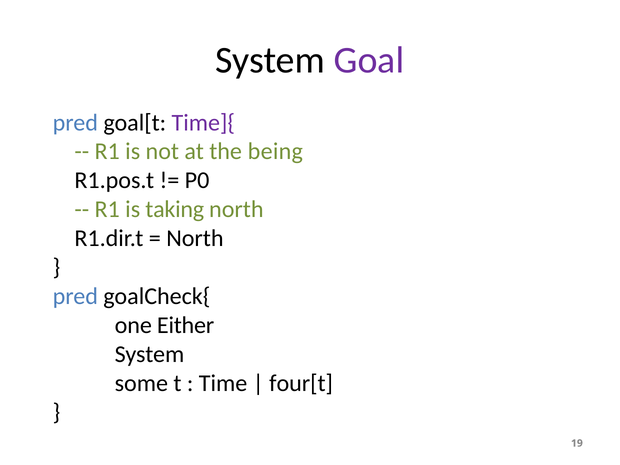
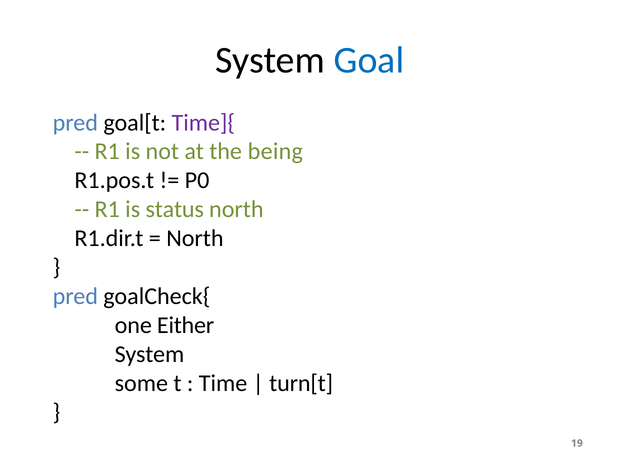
Goal colour: purple -> blue
taking: taking -> status
four[t: four[t -> turn[t
